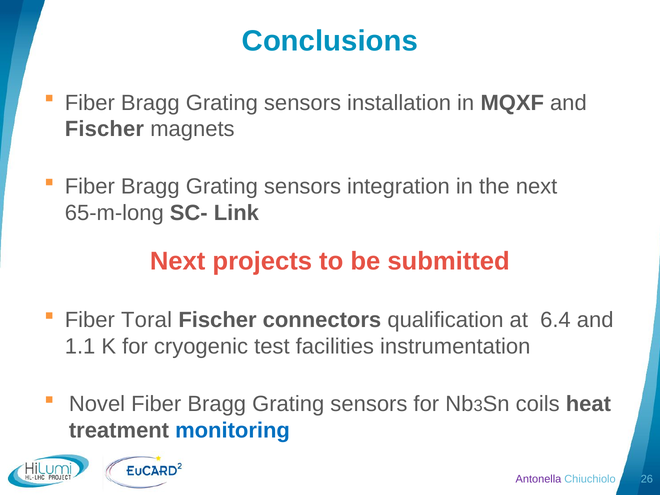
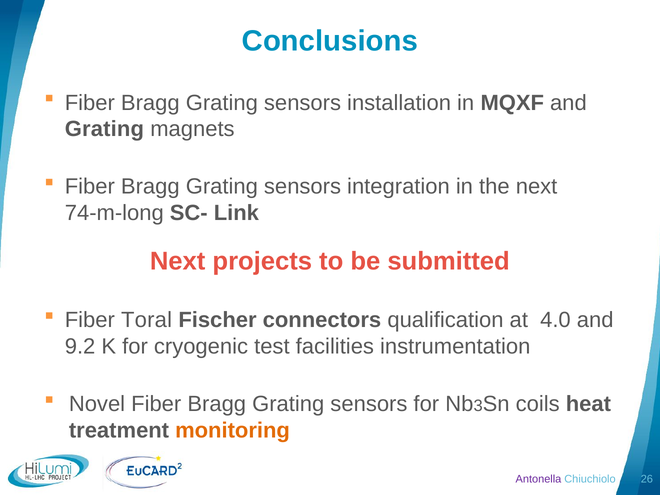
Fischer at (104, 129): Fischer -> Grating
65-m-long: 65-m-long -> 74-m-long
6.4: 6.4 -> 4.0
1.1: 1.1 -> 9.2
monitoring colour: blue -> orange
